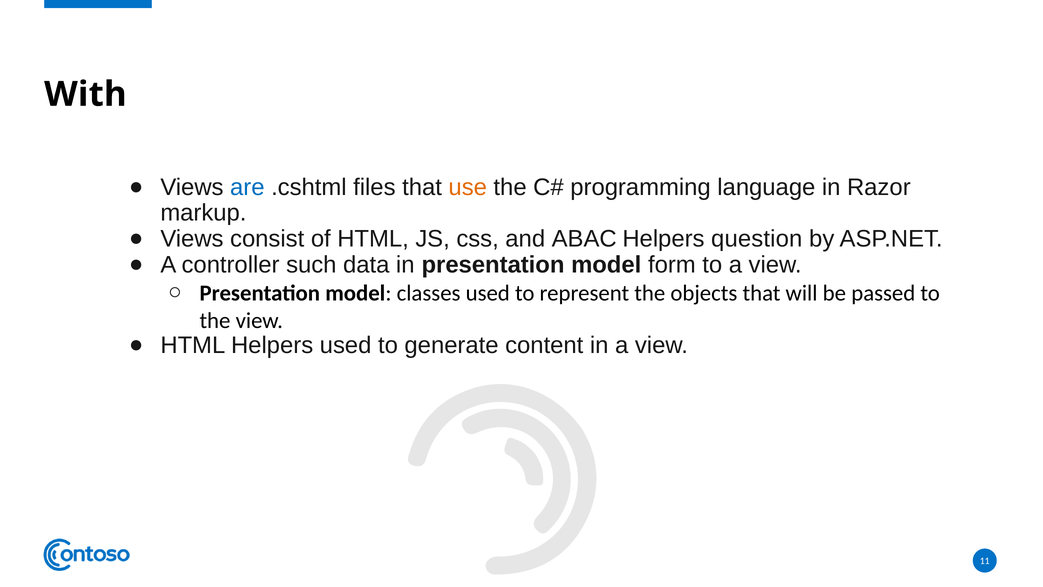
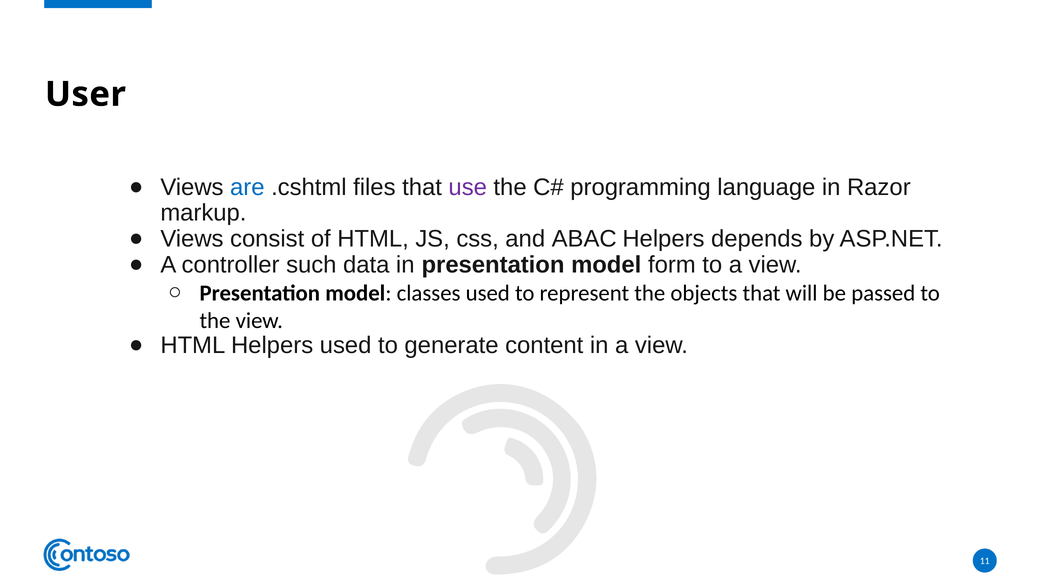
With: With -> User
use colour: orange -> purple
question: question -> depends
